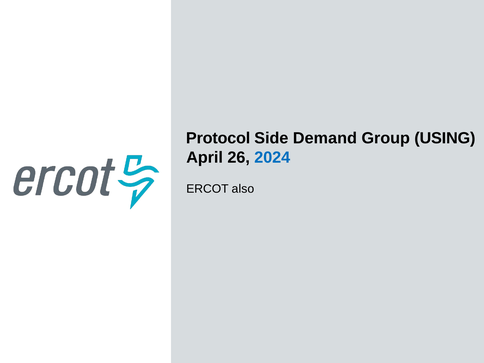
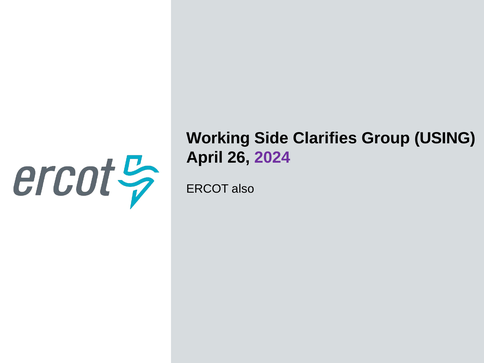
Protocol: Protocol -> Working
Demand: Demand -> Clarifies
2024 colour: blue -> purple
